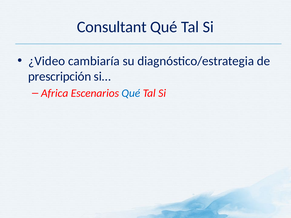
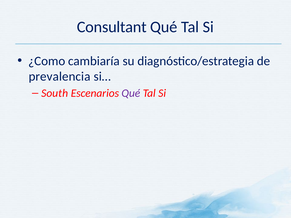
¿Video: ¿Video -> ¿Como
prescripción: prescripción -> prevalencia
Africa: Africa -> South
Qué at (131, 93) colour: blue -> purple
